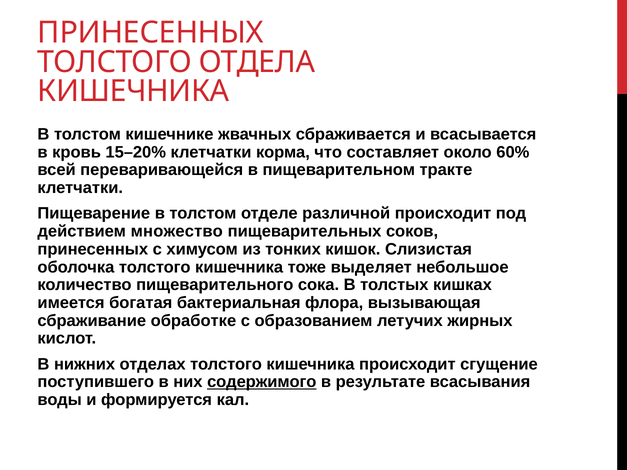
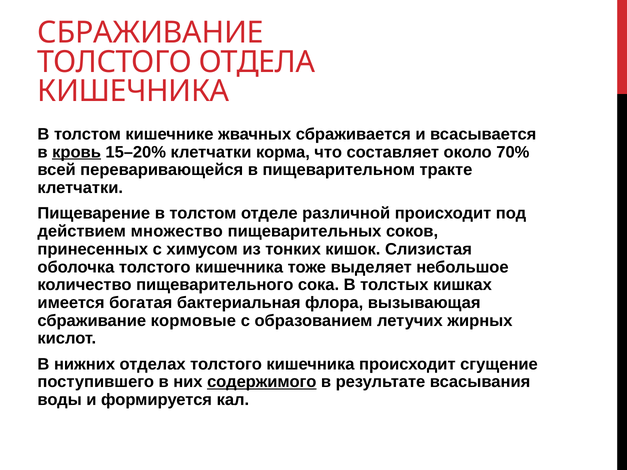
ПРИНЕСЕННЫХ at (151, 33): ПРИНЕСЕННЫХ -> СБРАЖИВАНИЕ
кровь underline: none -> present
60%: 60% -> 70%
обработке: обработке -> кормовые
